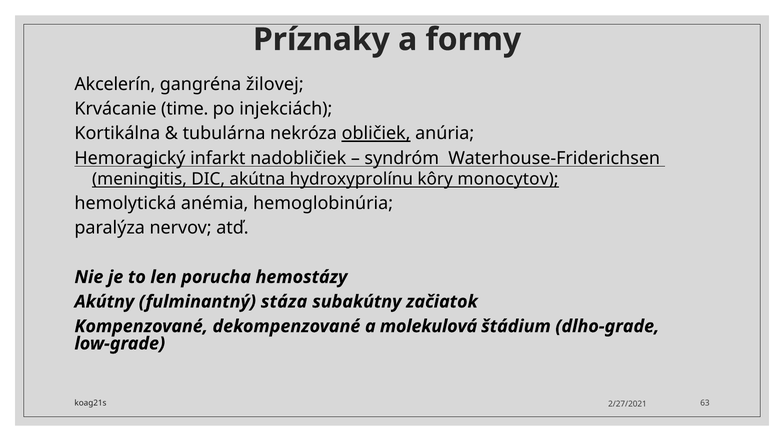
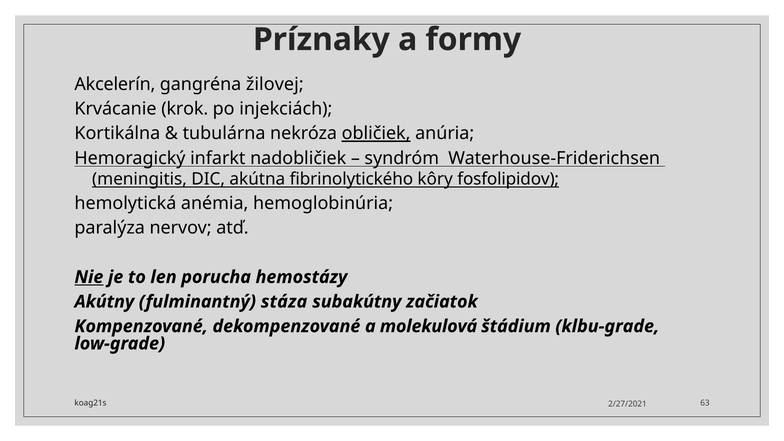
time: time -> krok
hydroxyprolínu: hydroxyprolínu -> fibrinolytického
monocytov: monocytov -> fosfolipidov
Nie underline: none -> present
dlho-grade: dlho-grade -> klbu-grade
